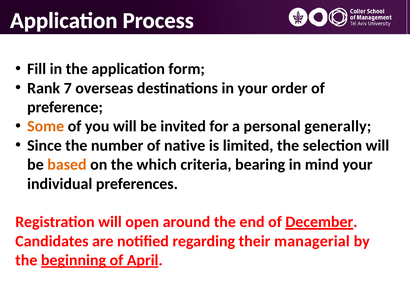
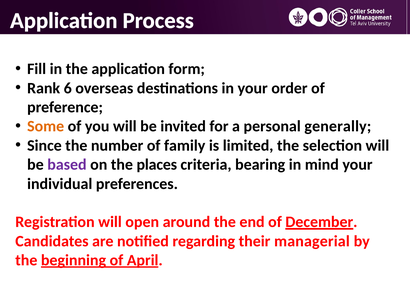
7: 7 -> 6
native: native -> family
based colour: orange -> purple
which: which -> places
